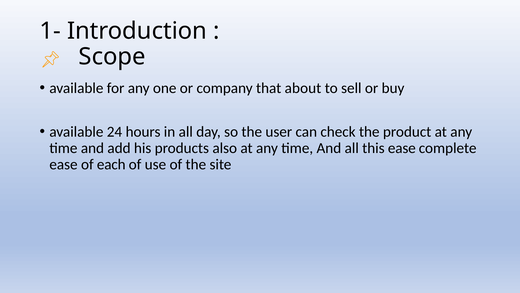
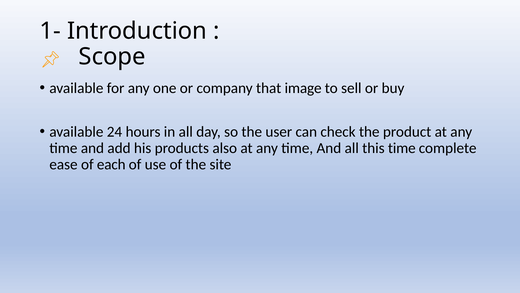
about: about -> image
this ease: ease -> time
